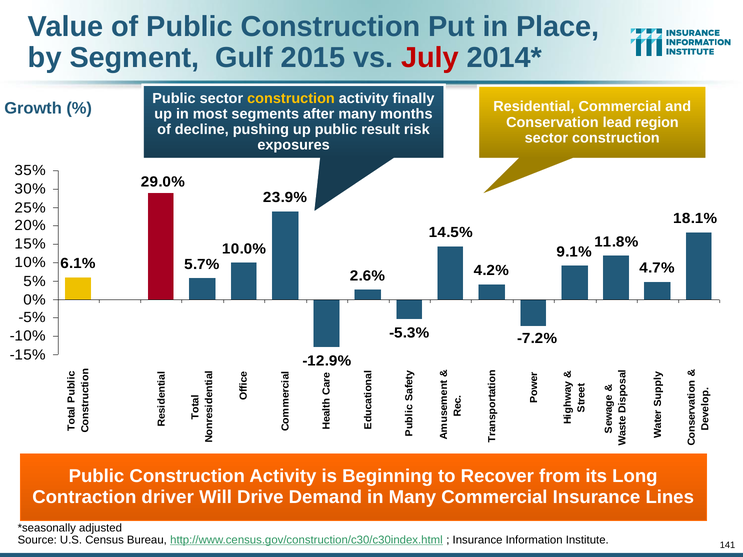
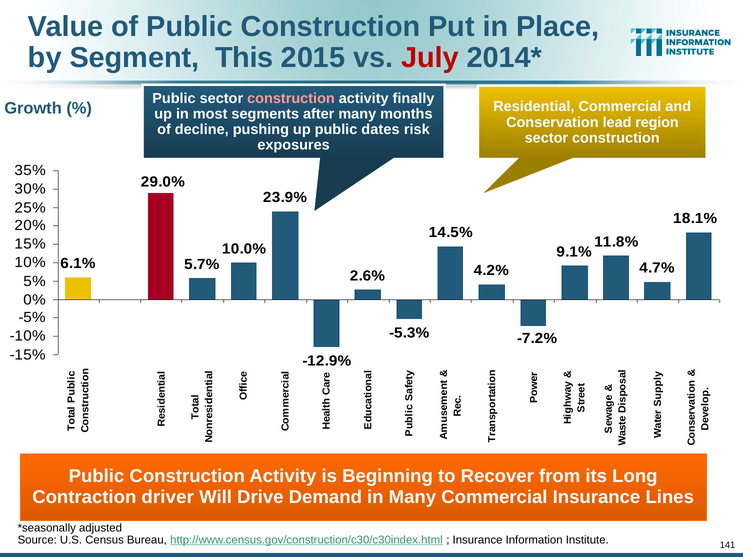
Gulf: Gulf -> This
construction at (291, 98) colour: yellow -> pink
result: result -> dates
